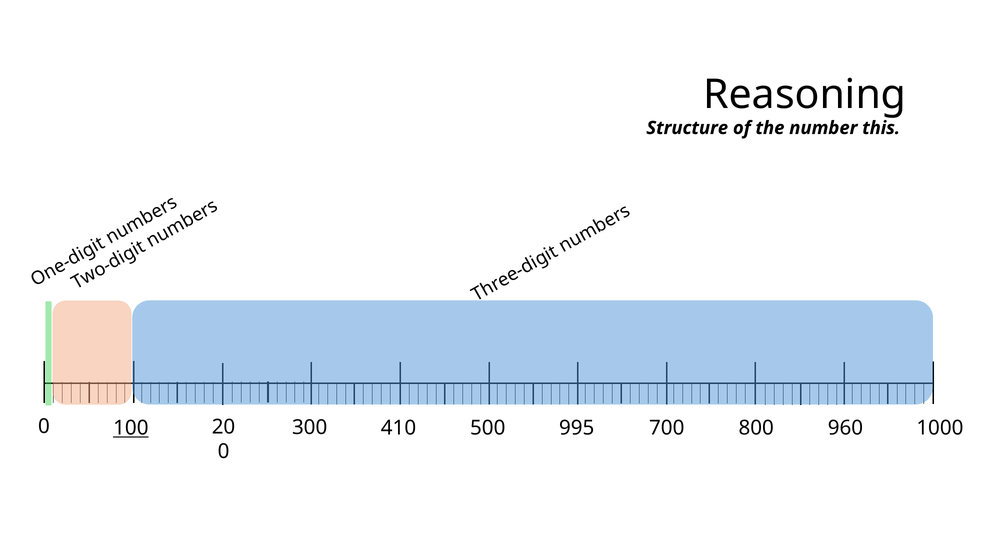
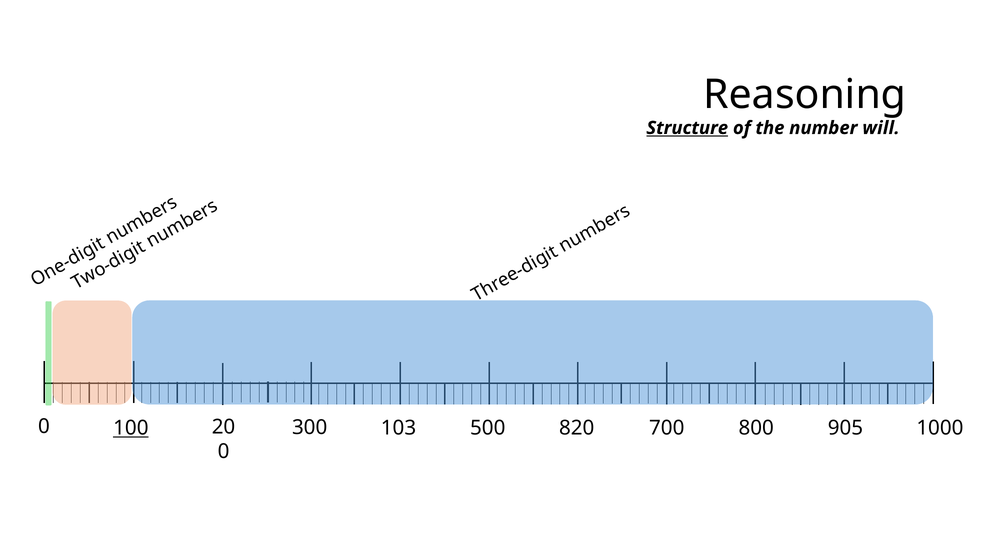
Structure underline: none -> present
this: this -> will
410: 410 -> 103
995: 995 -> 820
960: 960 -> 905
